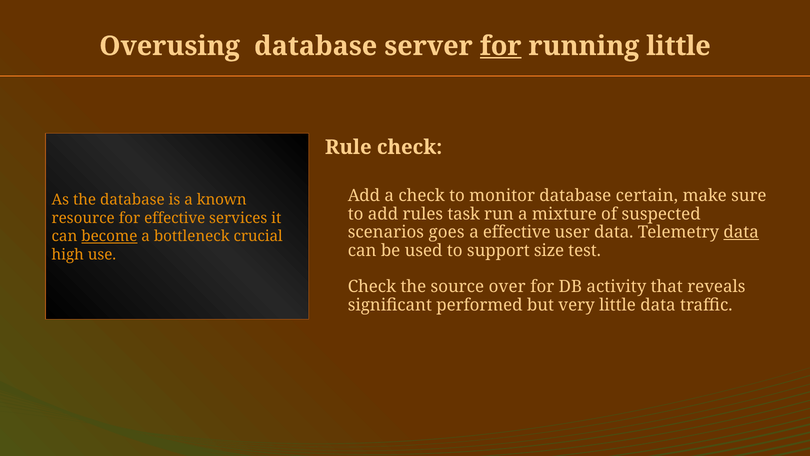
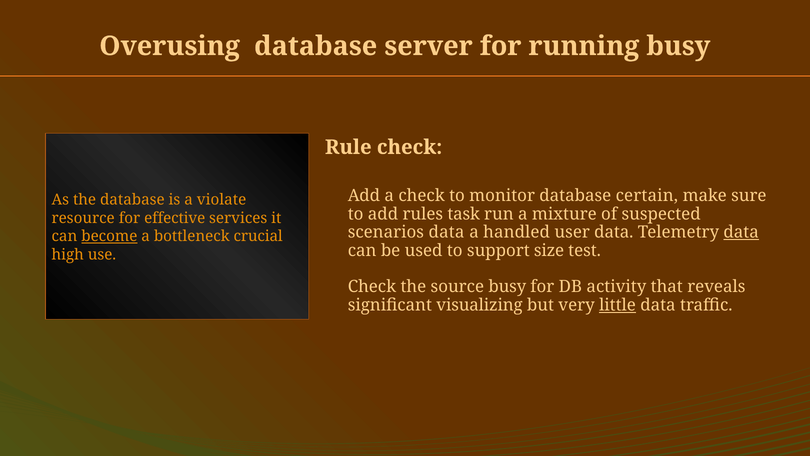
for at (501, 46) underline: present -> none
running little: little -> busy
known: known -> violate
goes at (447, 232): goes -> data
a effective: effective -> handled
source over: over -> busy
performed: performed -> visualizing
little at (618, 305) underline: none -> present
